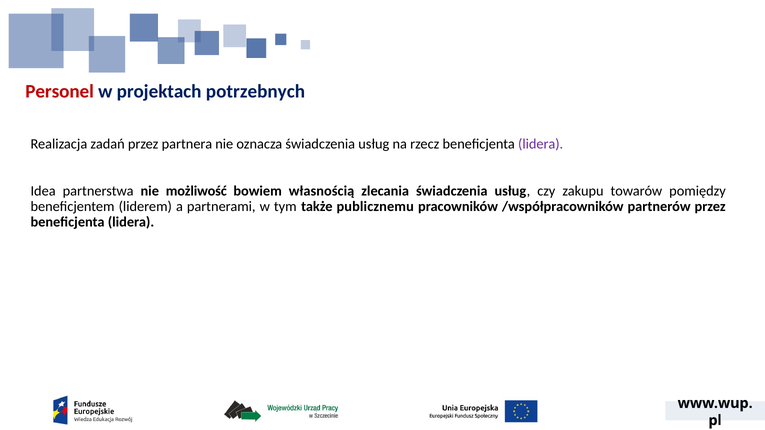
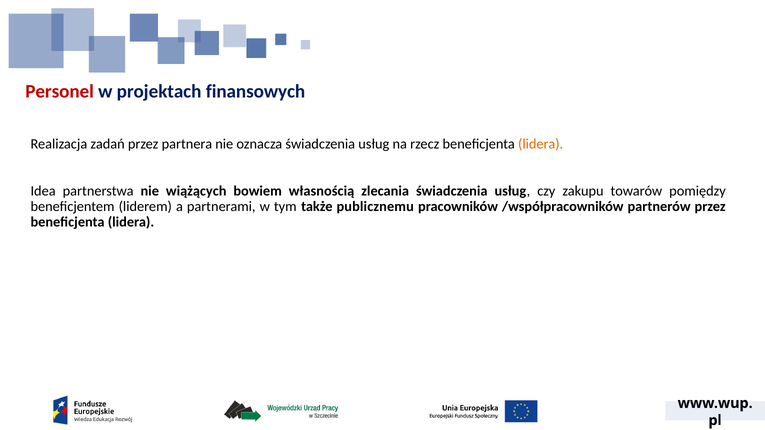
potrzebnych: potrzebnych -> finansowych
lidera at (541, 144) colour: purple -> orange
możliwość: możliwość -> wiążących
